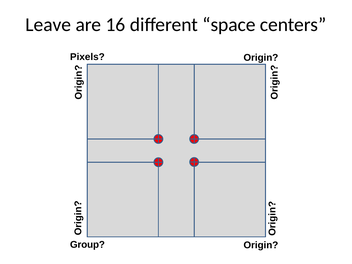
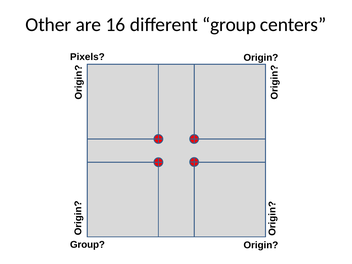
Leave: Leave -> Other
different space: space -> group
